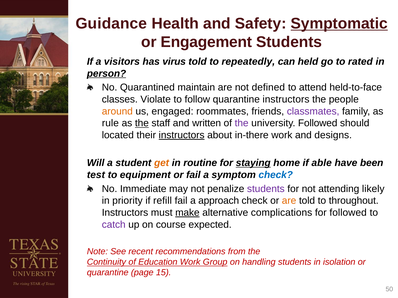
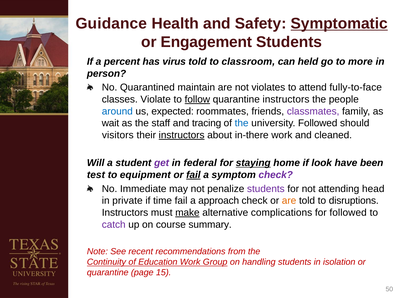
visitors: visitors -> percent
repeatedly: repeatedly -> classroom
rated: rated -> more
person underline: present -> none
defined: defined -> violates
held-to-face: held-to-face -> fully-to-face
follow underline: none -> present
around colour: orange -> blue
engaged: engaged -> expected
rule: rule -> wait
the at (142, 123) underline: present -> none
written: written -> tracing
the at (242, 123) colour: purple -> blue
located: located -> visitors
designs: designs -> cleaned
get colour: orange -> purple
routine: routine -> federal
able: able -> look
fail at (193, 175) underline: none -> present
check at (276, 175) colour: blue -> purple
likely: likely -> head
priority: priority -> private
refill: refill -> time
throughout: throughout -> disruptions
expected: expected -> summary
